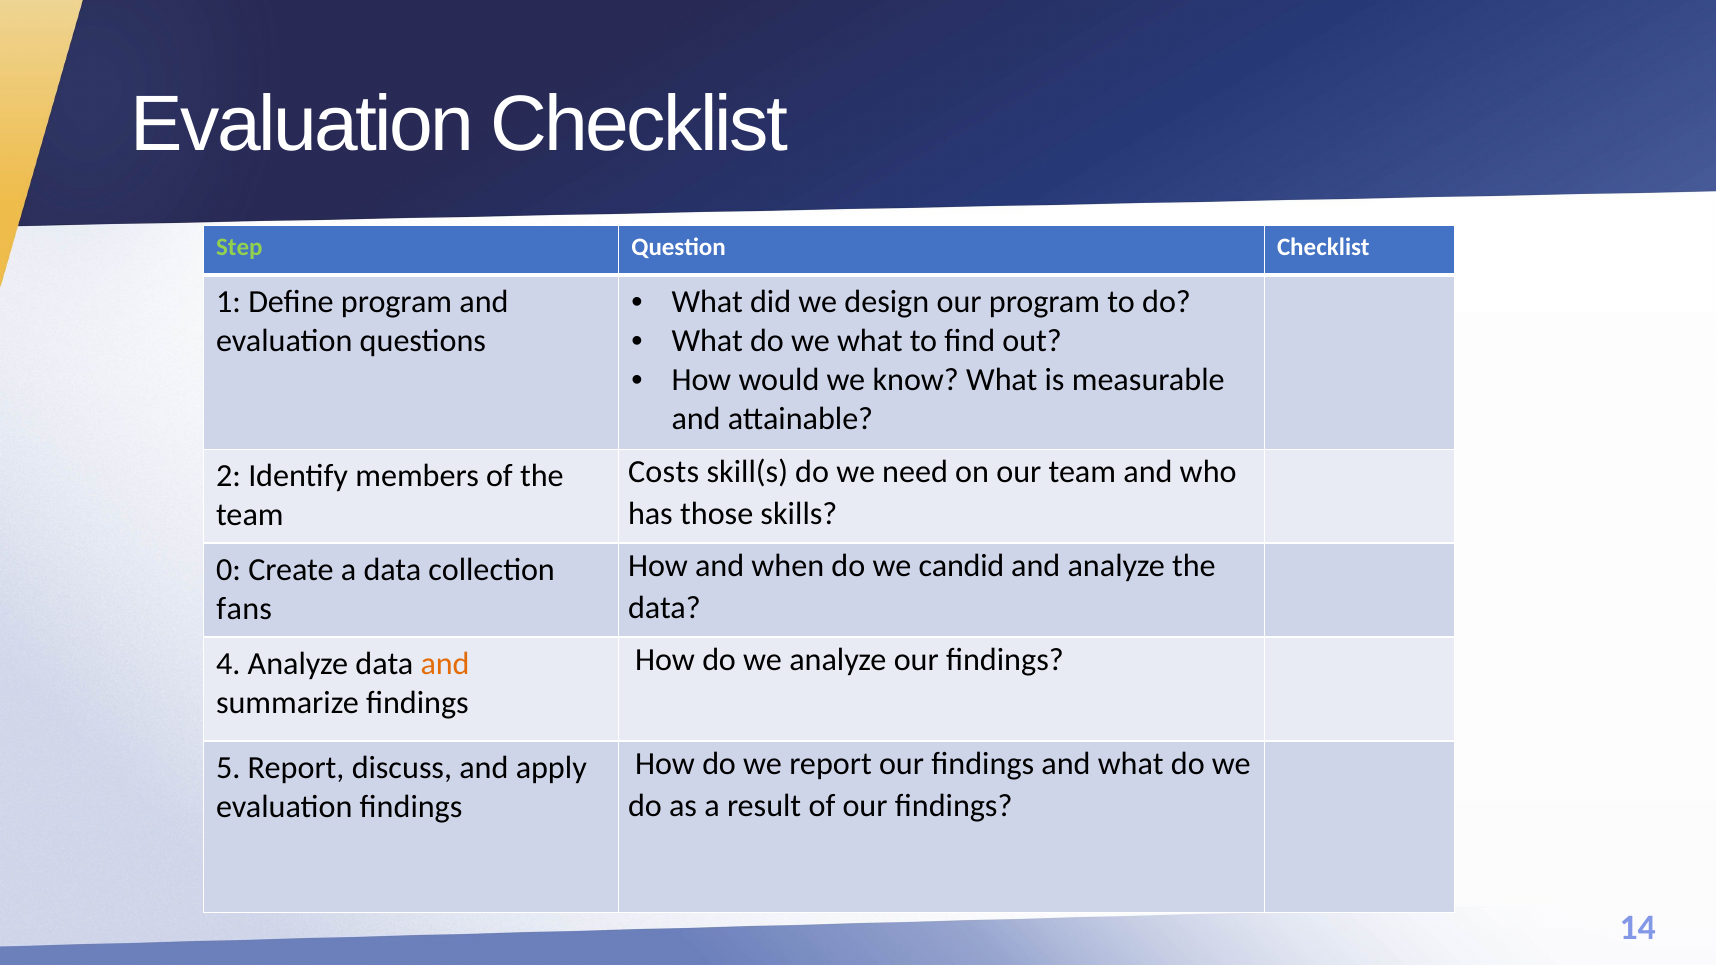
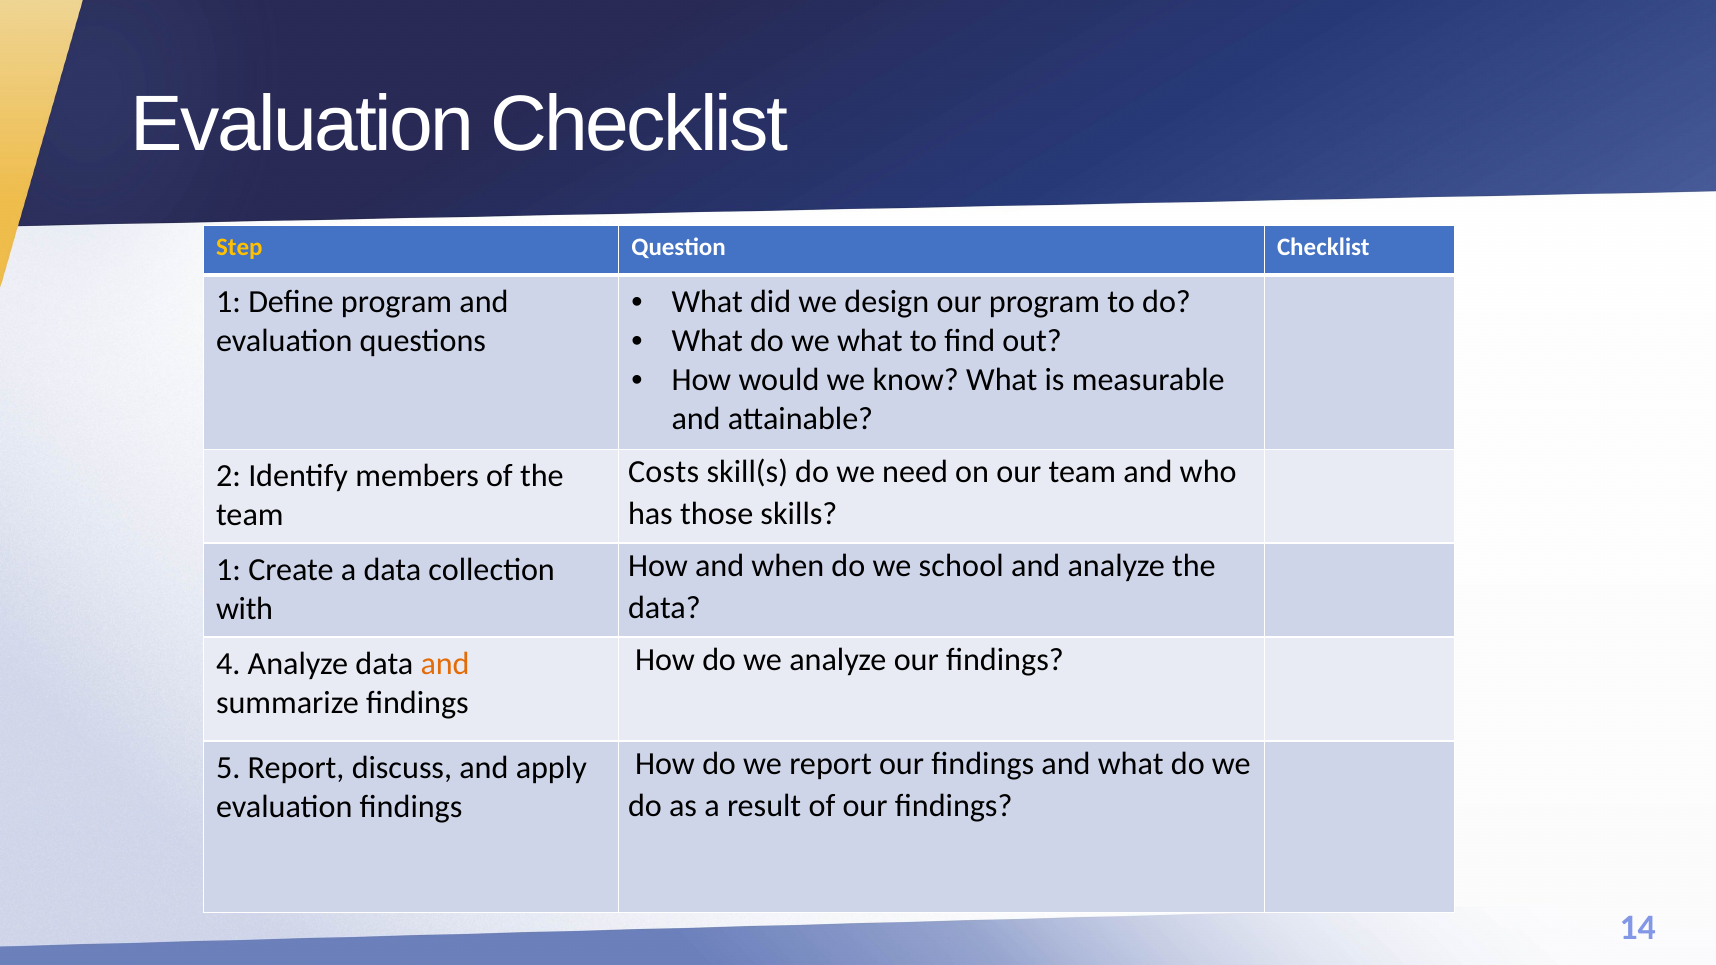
Step colour: light green -> yellow
candid: candid -> school
0 at (229, 570): 0 -> 1
fans: fans -> with
